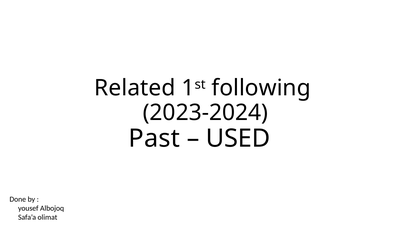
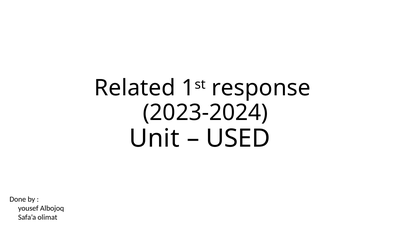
following: following -> response
Past: Past -> Unit
